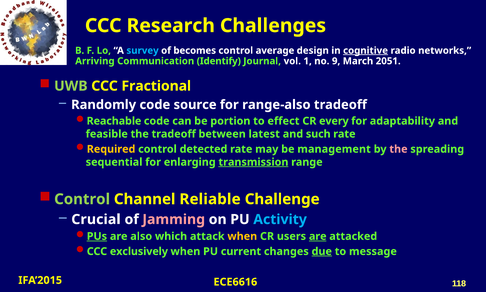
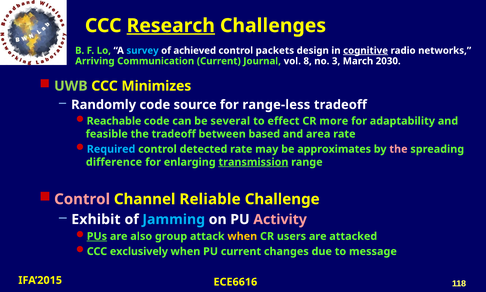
Research underline: none -> present
becomes: becomes -> achieved
average: average -> packets
Communication Identify: Identify -> Current
1: 1 -> 8
9: 9 -> 3
2051: 2051 -> 2030
Fractional: Fractional -> Minimizes
range-also: range-also -> range-less
portion: portion -> several
every: every -> more
latest: latest -> based
such: such -> area
Required colour: yellow -> light blue
management: management -> approximates
sequential: sequential -> difference
Control at (82, 199) colour: light green -> pink
Crucial: Crucial -> Exhibit
Jamming colour: pink -> light blue
Activity colour: light blue -> pink
which: which -> group
are at (318, 236) underline: present -> none
due underline: present -> none
